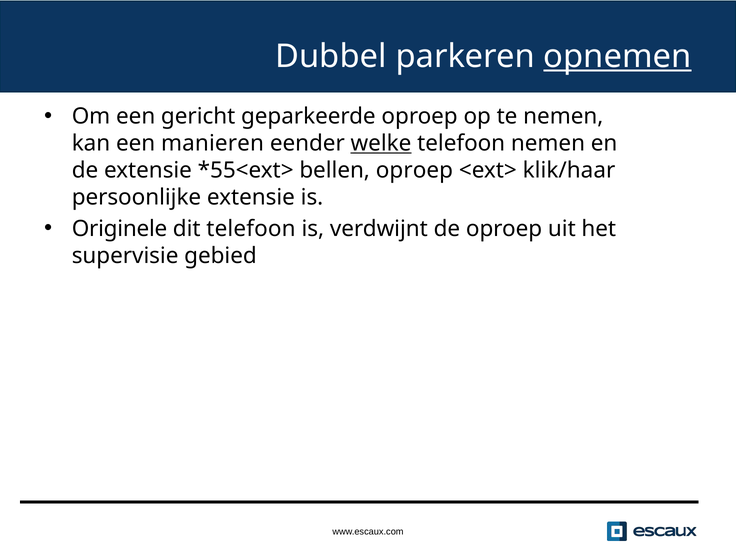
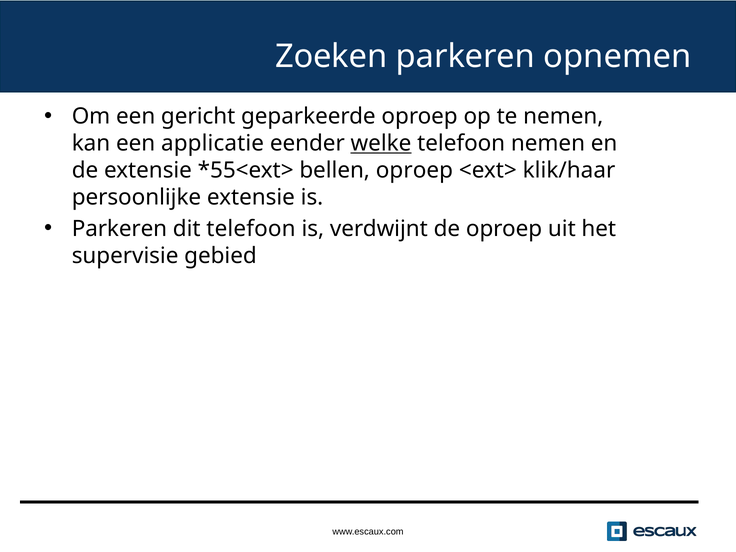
Dubbel: Dubbel -> Zoeken
opnemen underline: present -> none
manieren: manieren -> applicatie
Originele at (120, 229): Originele -> Parkeren
